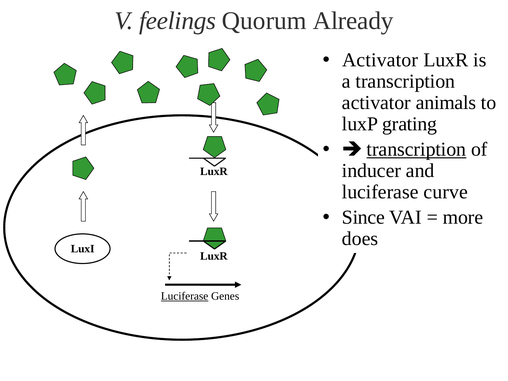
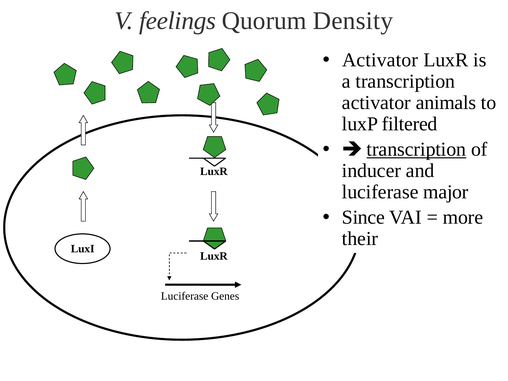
Already: Already -> Density
grating: grating -> filtered
curve: curve -> major
does: does -> their
Luciferase at (185, 296) underline: present -> none
